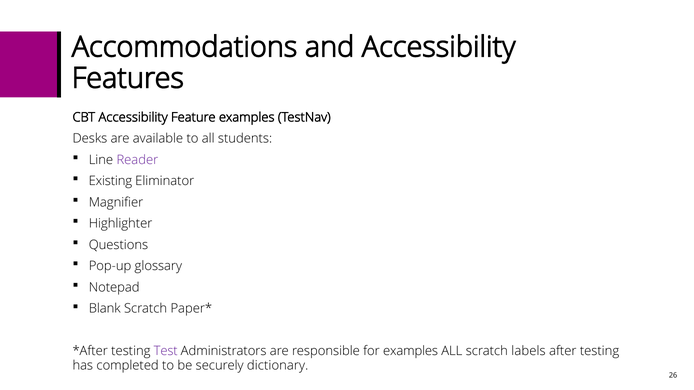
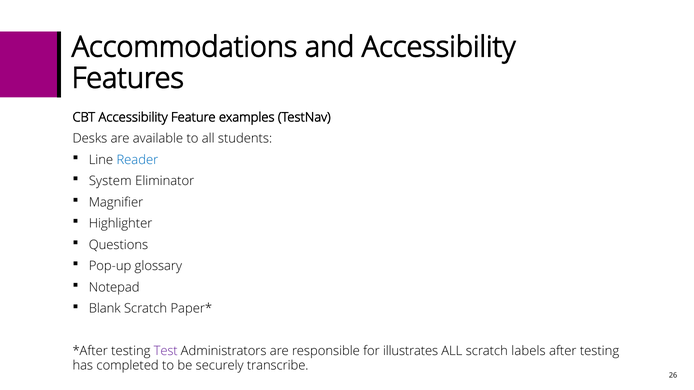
Reader colour: purple -> blue
Existing: Existing -> System
for examples: examples -> illustrates
dictionary: dictionary -> transcribe
